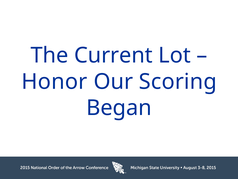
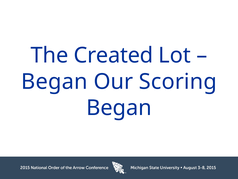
Current: Current -> Created
Honor at (54, 81): Honor -> Began
